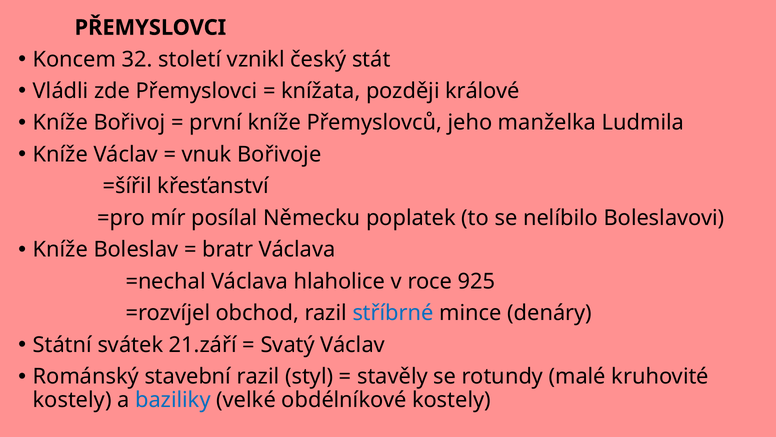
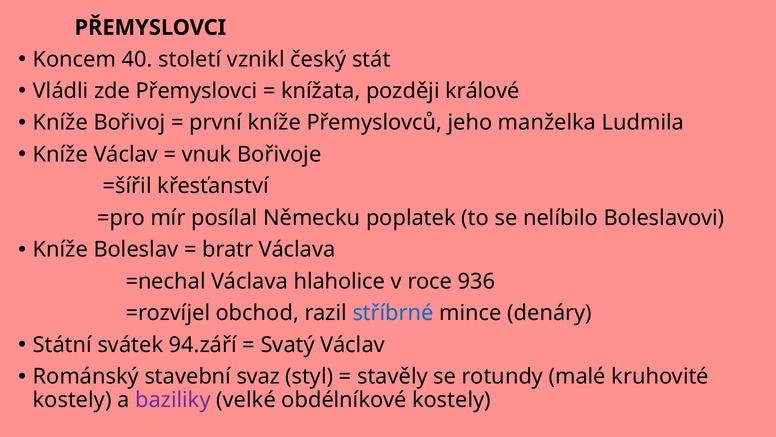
32: 32 -> 40
925: 925 -> 936
21.září: 21.září -> 94.září
stavební razil: razil -> svaz
baziliky colour: blue -> purple
